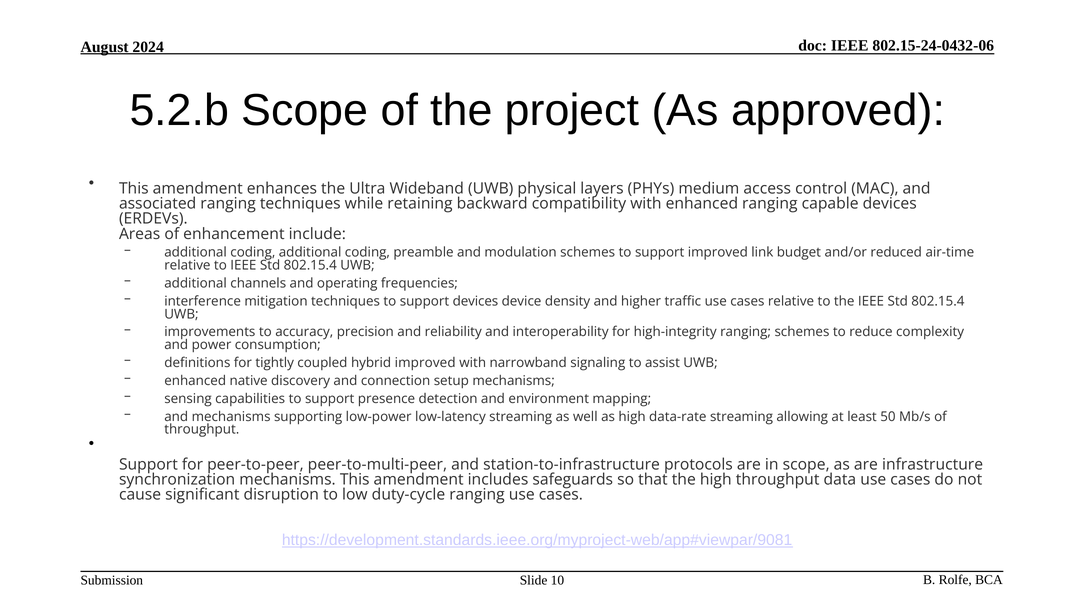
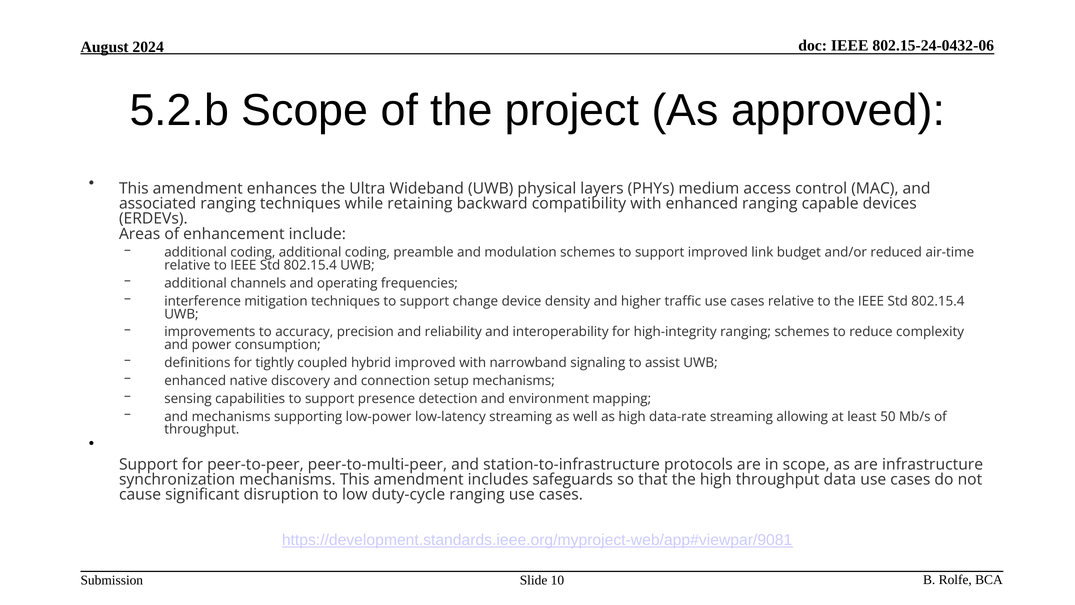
support devices: devices -> change
